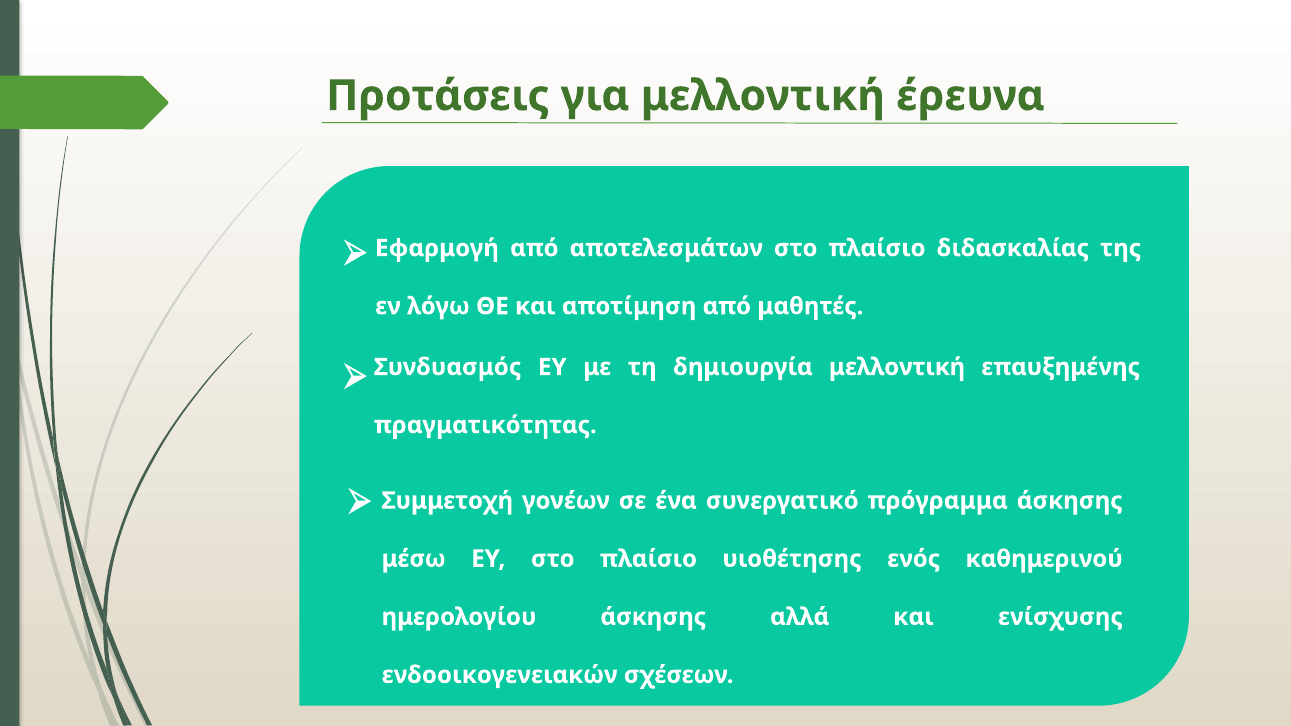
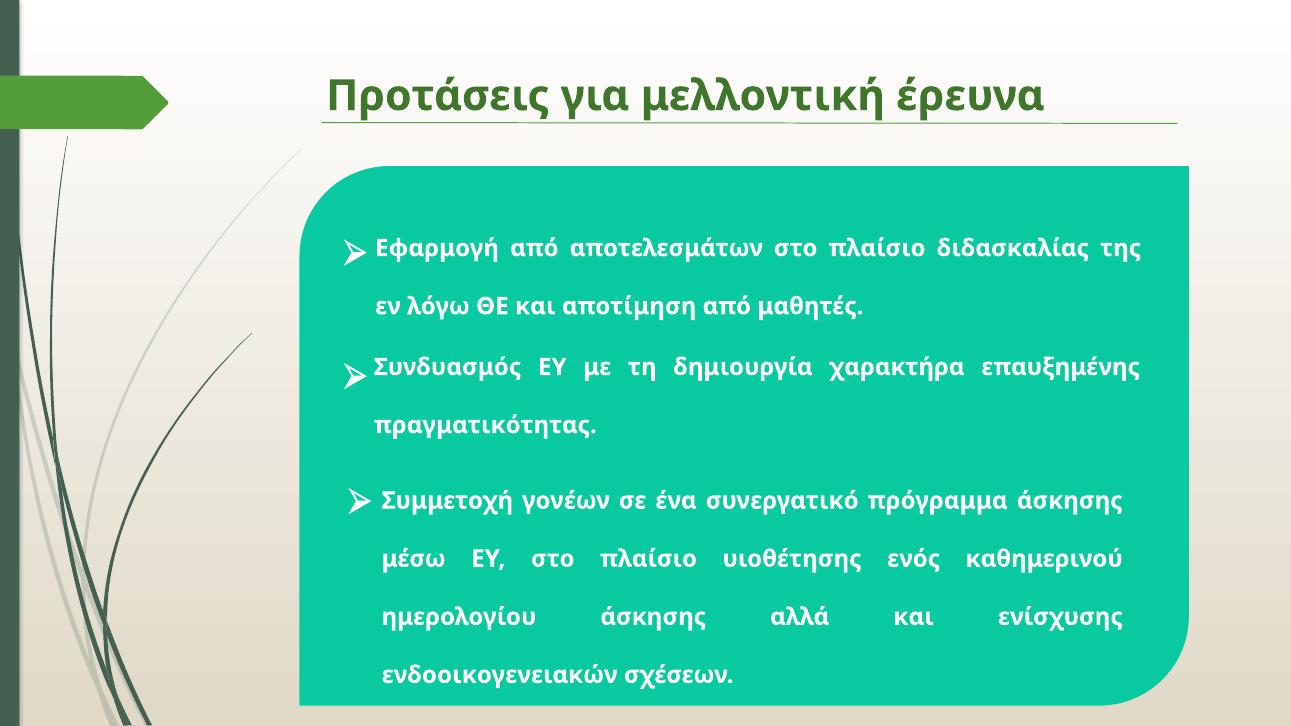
δημιουργία μελλοντική: μελλοντική -> χαρακτήρα
